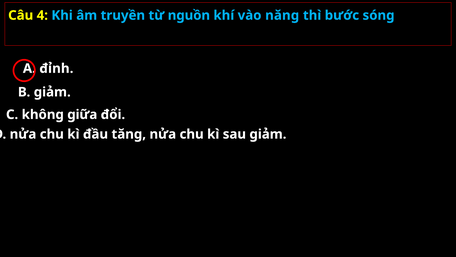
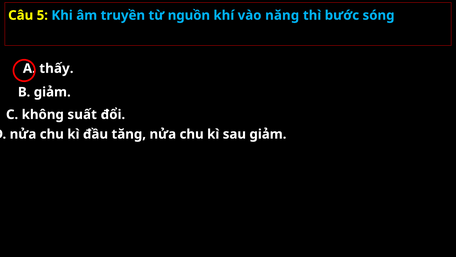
4: 4 -> 5
đỉnh: đỉnh -> thấy
giữa: giữa -> suất
